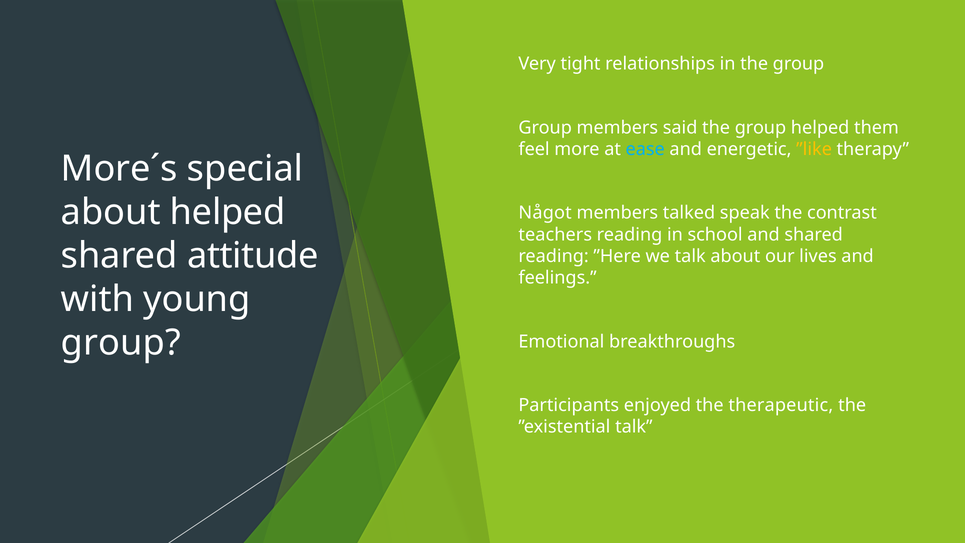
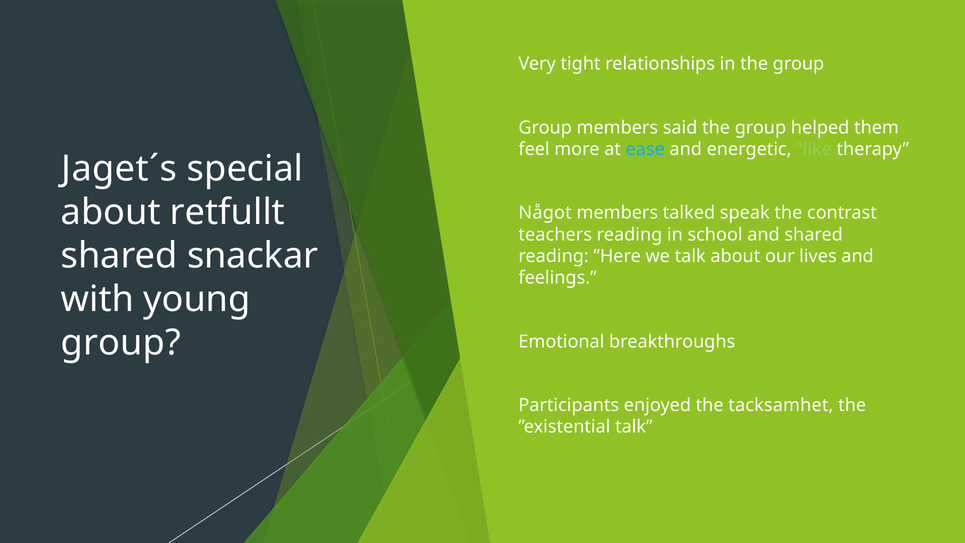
”like colour: yellow -> light green
More´s: More´s -> Jaget´s
about helped: helped -> retfullt
attitude: attitude -> snackar
therapeutic: therapeutic -> tacksamhet
